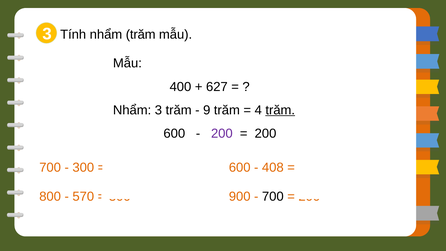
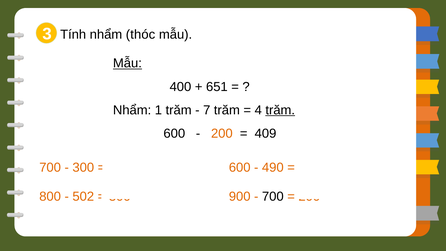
nhẩm trăm: trăm -> thóc
Mẫu at (127, 63) underline: none -> present
627: 627 -> 651
Nhẩm 3: 3 -> 1
9: 9 -> 7
200 at (222, 134) colour: purple -> orange
200 at (265, 134): 200 -> 409
408: 408 -> 490
570: 570 -> 502
